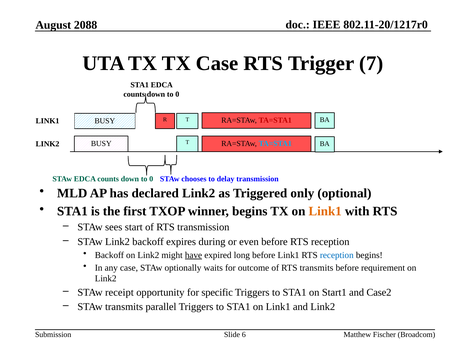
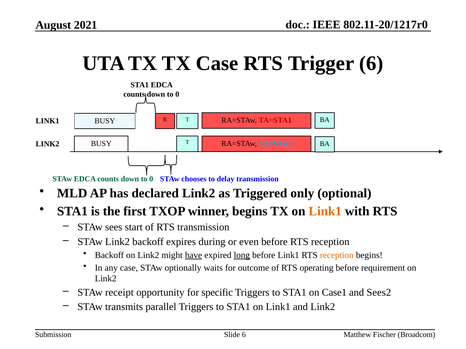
2088: 2088 -> 2021
Trigger 7: 7 -> 6
long underline: none -> present
reception at (337, 255) colour: blue -> orange
RTS transmits: transmits -> operating
Start1: Start1 -> Case1
Case2: Case2 -> Sees2
